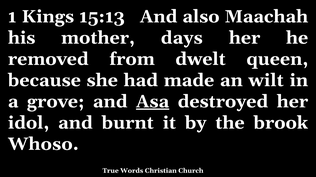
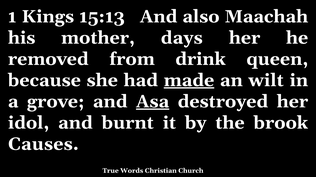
dwelt: dwelt -> drink
made underline: none -> present
Whoso: Whoso -> Causes
